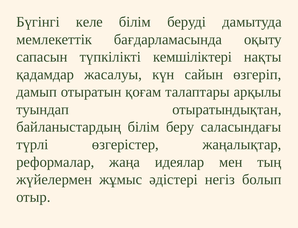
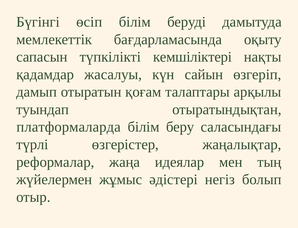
келе: келе -> өсіп
байланыстардың: байланыстардың -> платформаларда
